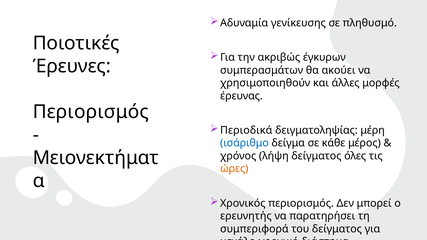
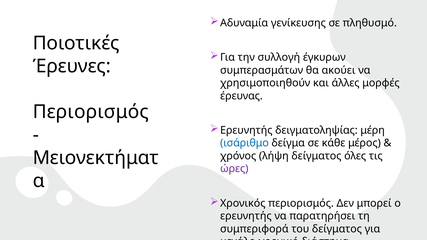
ακριβώς: ακριβώς -> συλλογή
Περιοδικά at (246, 130): Περιοδικά -> Ερευνητής
ώρες colour: orange -> purple
